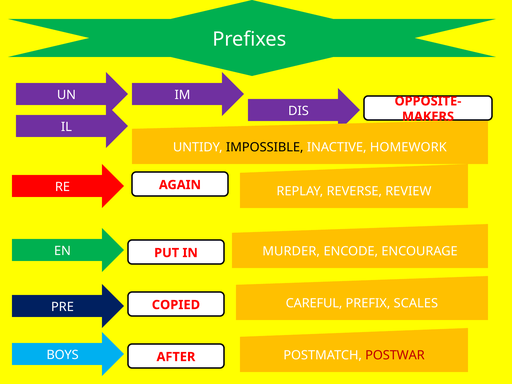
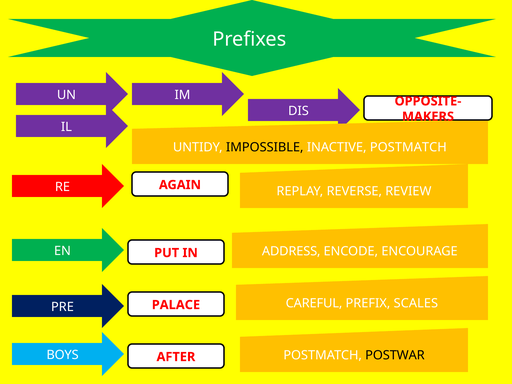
INACTIVE HOMEWORK: HOMEWORK -> POSTMATCH
MURDER: MURDER -> ADDRESS
COPIED: COPIED -> PALACE
POSTWAR colour: red -> black
